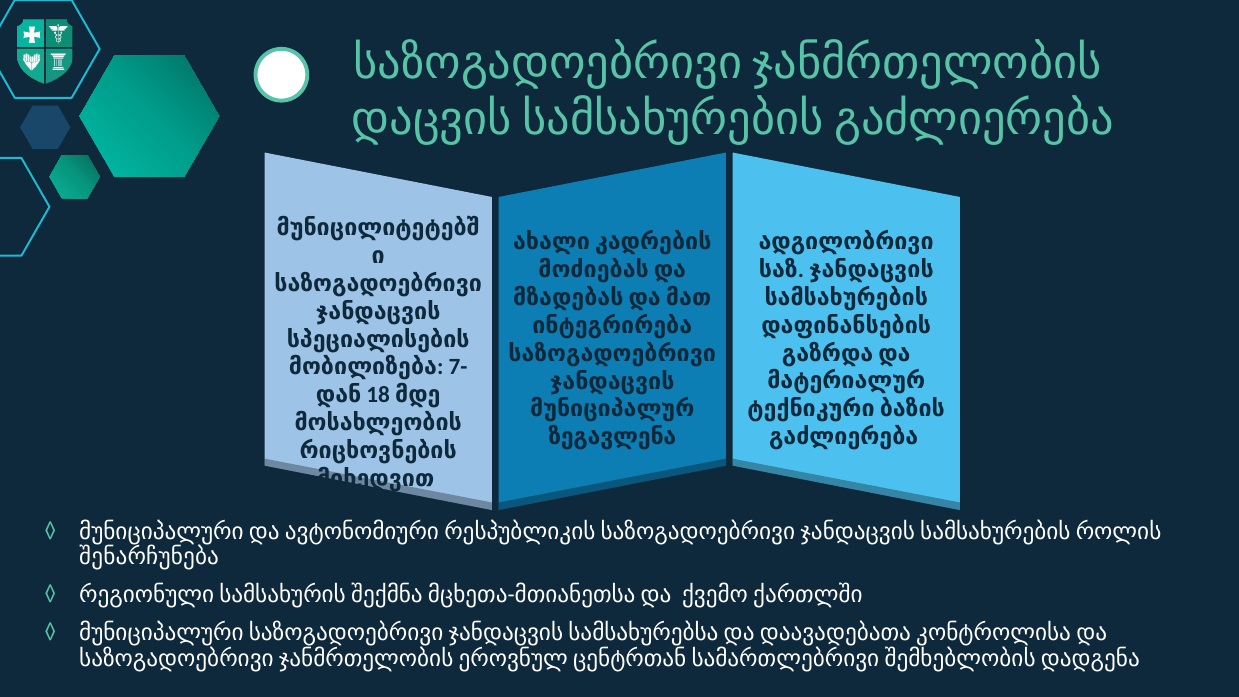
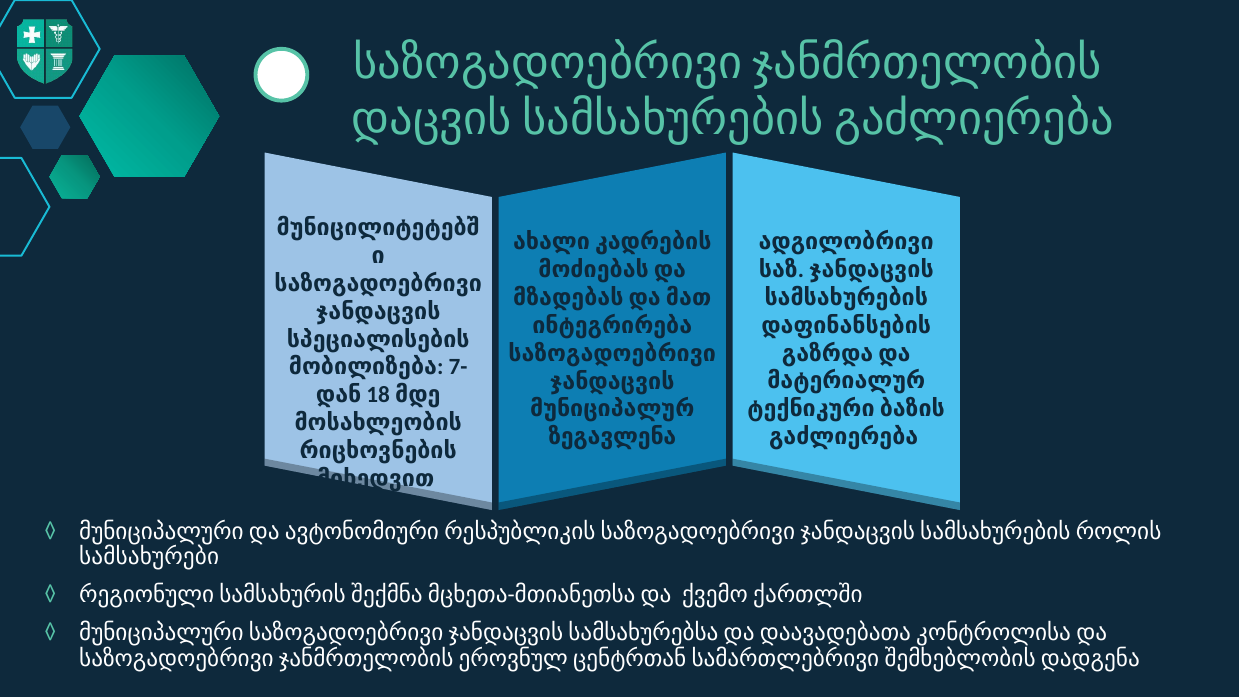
შენარჩუნება: შენარჩუნება -> სამსახურები
